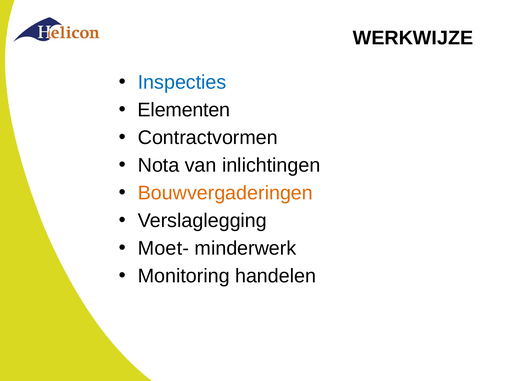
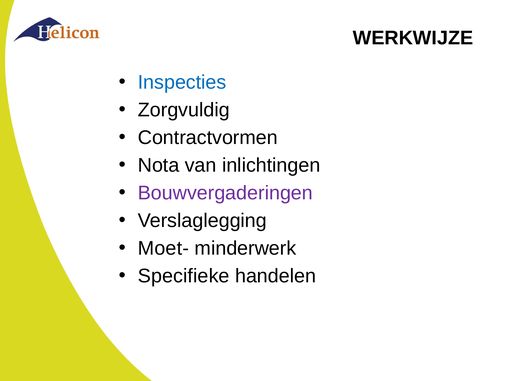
Elementen: Elementen -> Zorgvuldig
Bouwvergaderingen colour: orange -> purple
Monitoring: Monitoring -> Specifieke
